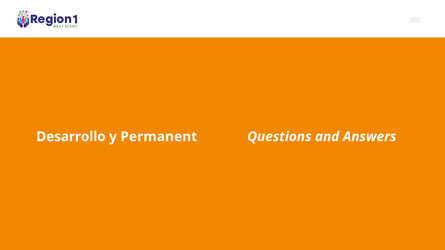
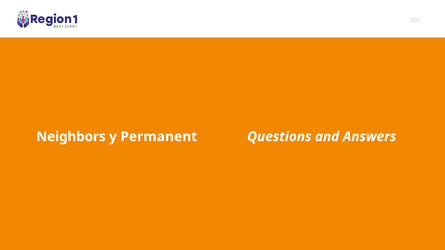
Desarrollo: Desarrollo -> Neighbors
